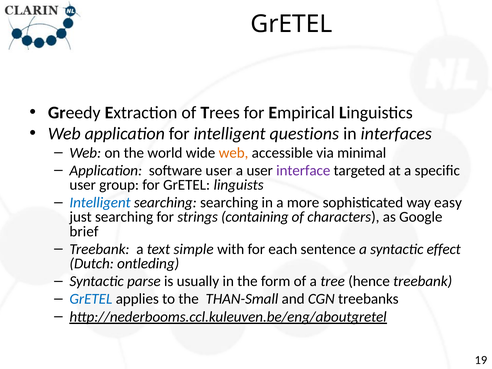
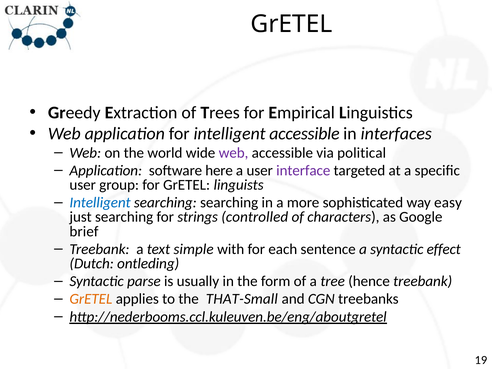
intelligent questions: questions -> accessible
web at (234, 153) colour: orange -> purple
minimal: minimal -> political
software user: user -> here
containing: containing -> controlled
GrETEL at (91, 299) colour: blue -> orange
THAN-Small: THAN-Small -> THAT-Small
